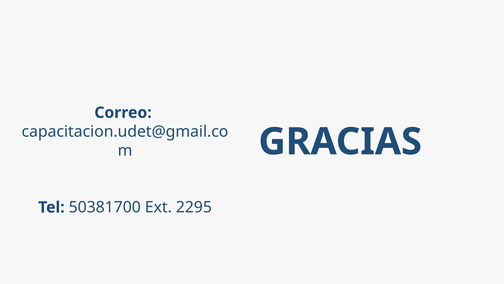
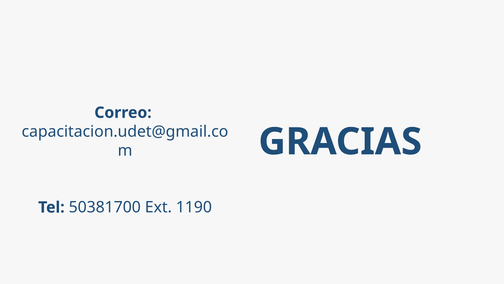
2295: 2295 -> 1190
